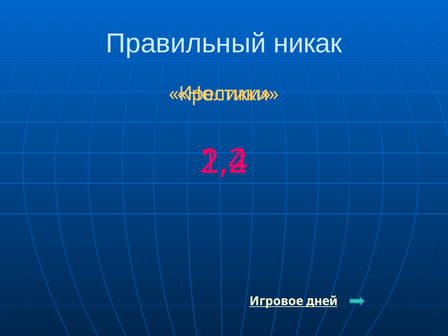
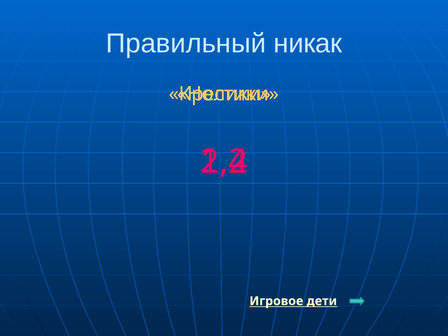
дней: дней -> дети
